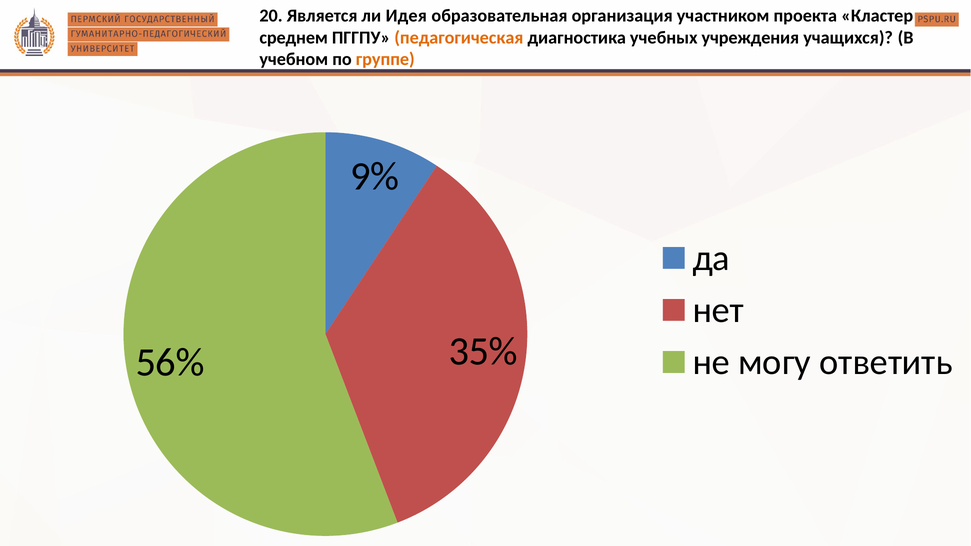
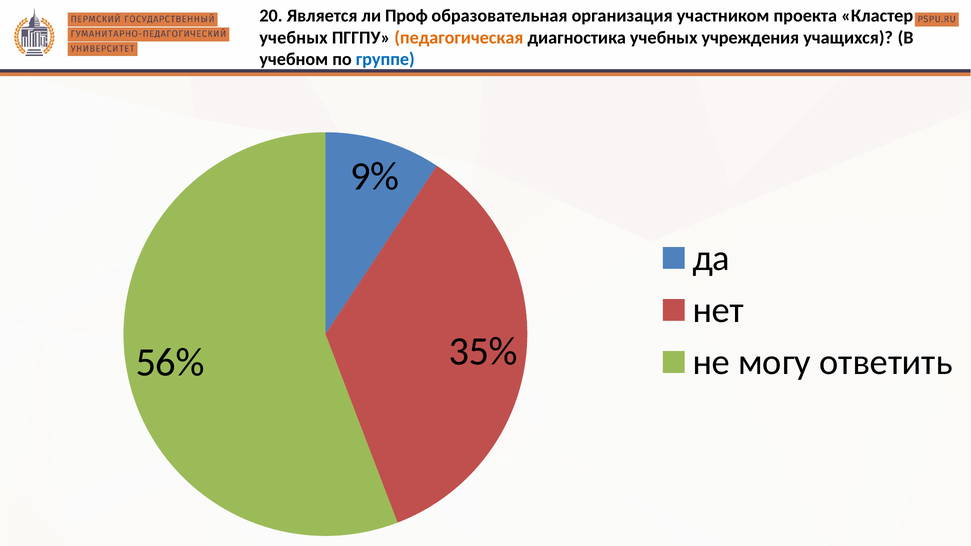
Идея: Идея -> Проф
среднем at (294, 38): среднем -> учебных
группе colour: orange -> blue
